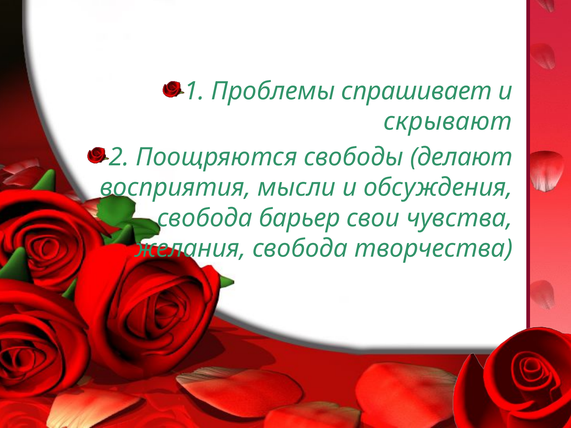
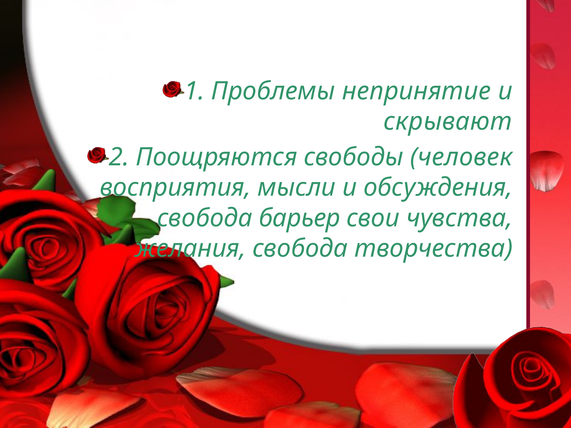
спрашивает: спрашивает -> непринятие
делают: делают -> человек
